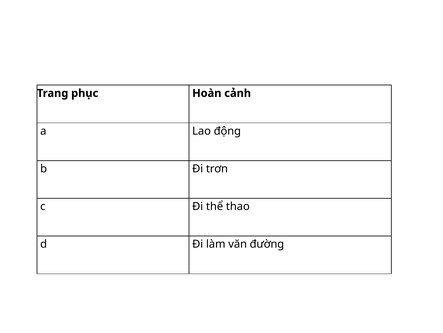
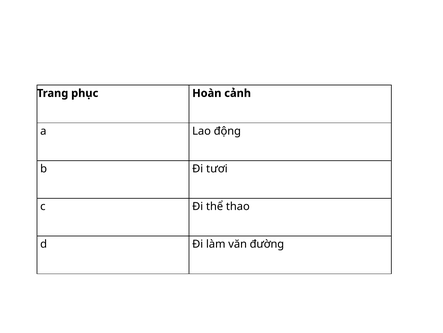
trơn: trơn -> tươi
